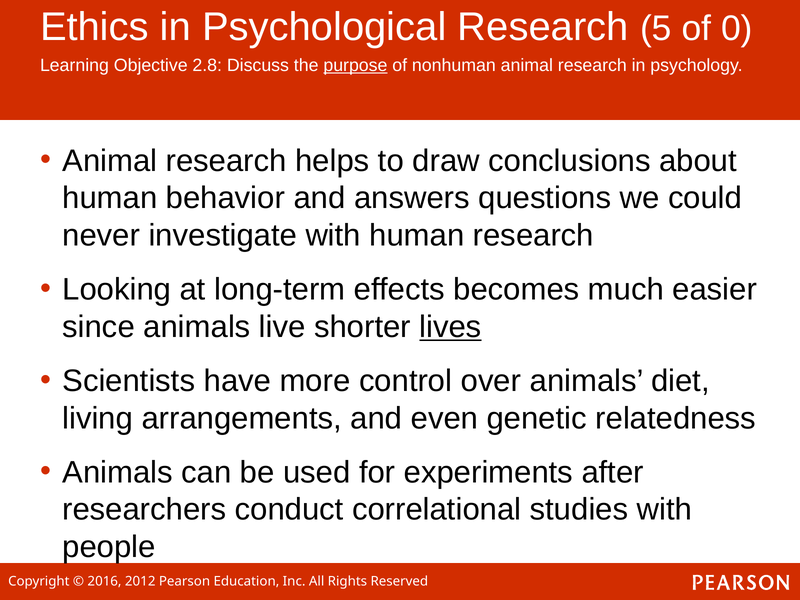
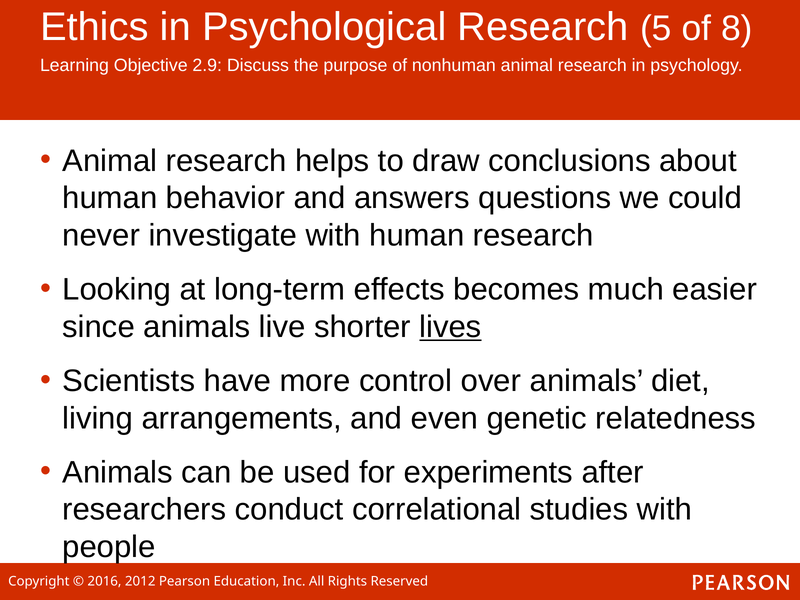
0: 0 -> 8
2.8: 2.8 -> 2.9
purpose underline: present -> none
